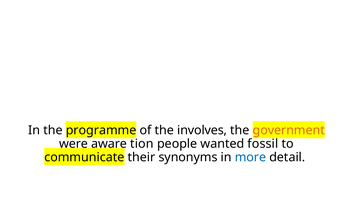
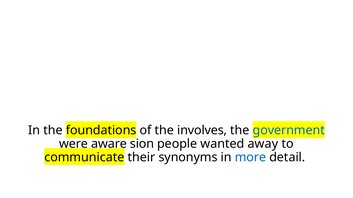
programme: programme -> foundations
government colour: orange -> blue
tion: tion -> sion
fossil: fossil -> away
